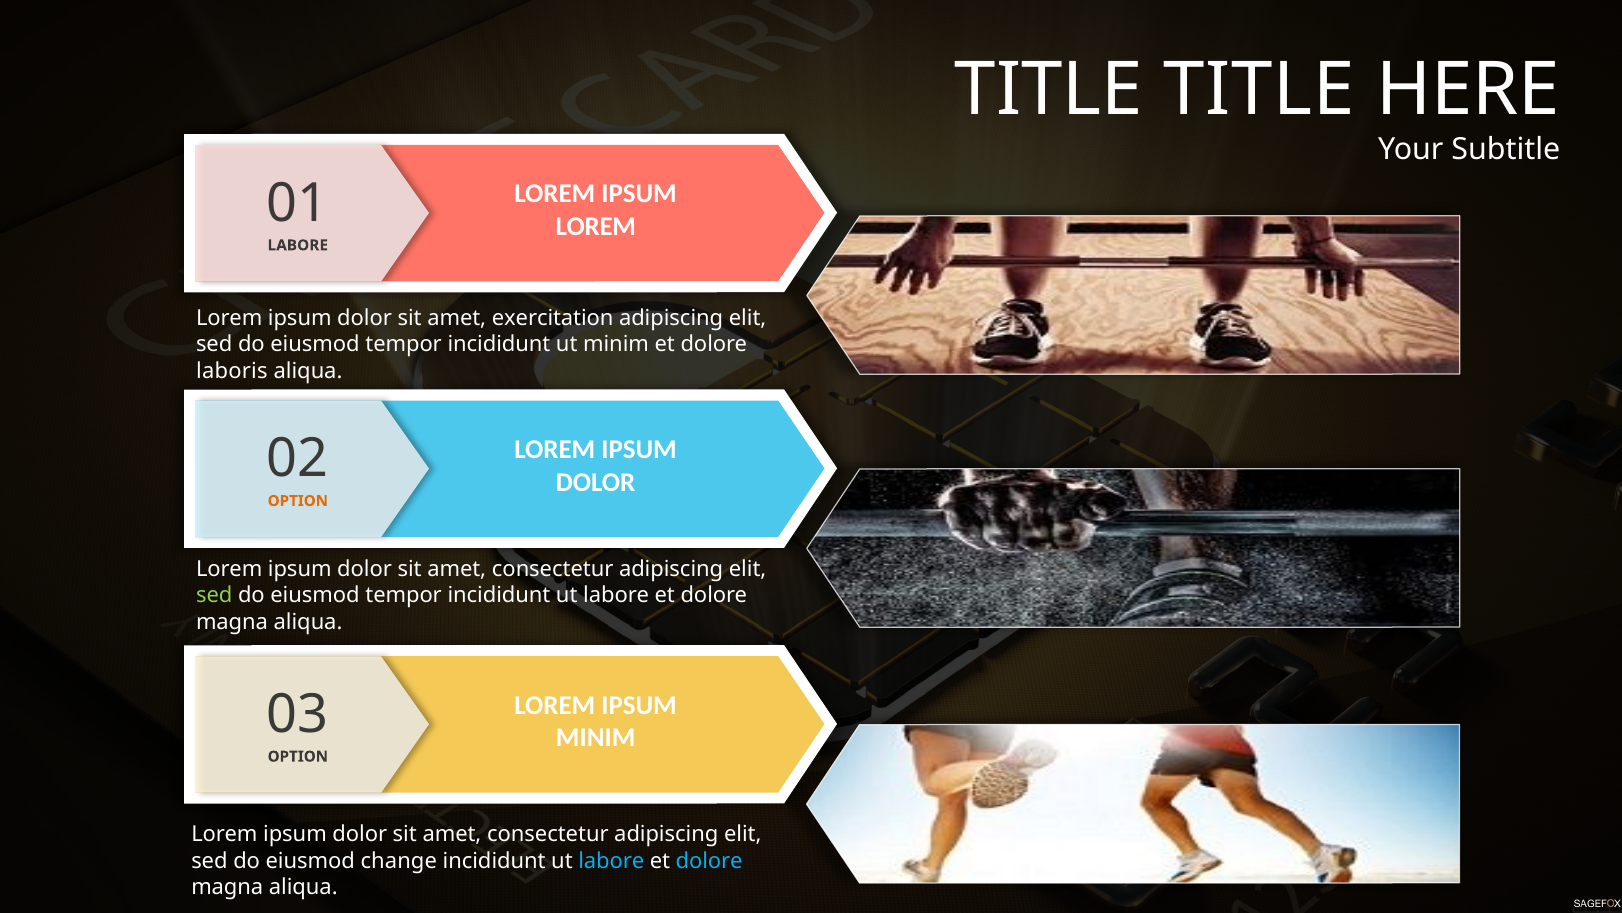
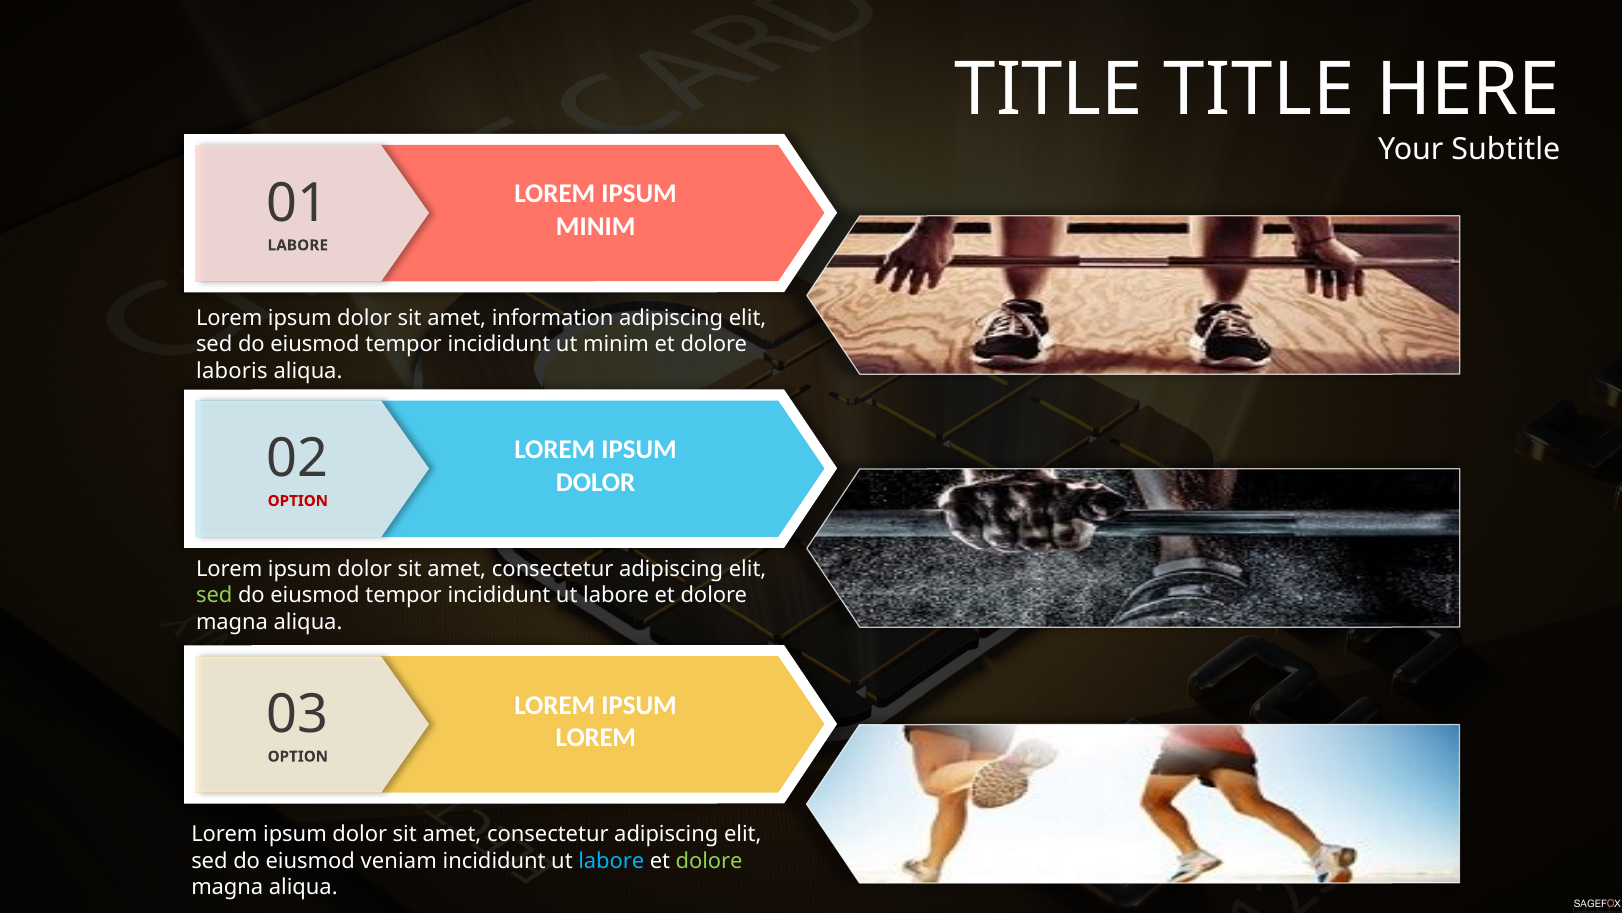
LOREM at (596, 226): LOREM -> MINIM
exercitation: exercitation -> information
OPTION at (298, 501) colour: orange -> red
MINIM at (596, 737): MINIM -> LOREM
change: change -> veniam
dolore at (709, 860) colour: light blue -> light green
